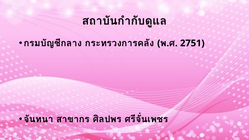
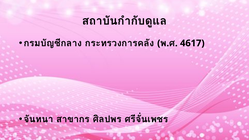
2751: 2751 -> 4617
